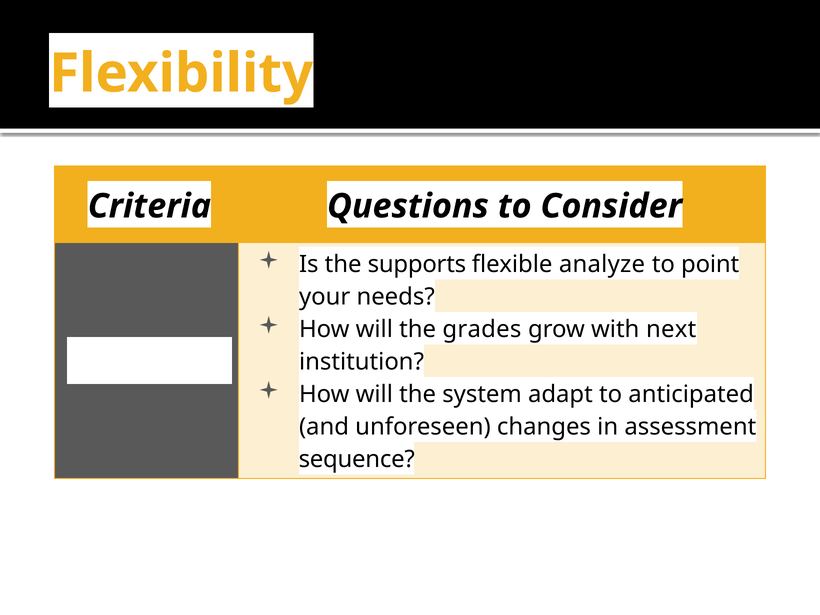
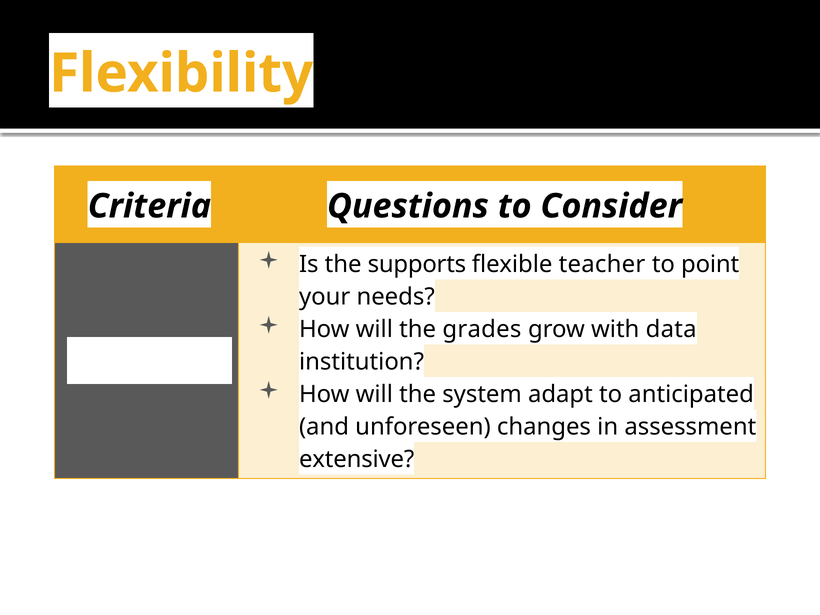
analyze: analyze -> teacher
next: next -> data
sequence: sequence -> extensive
